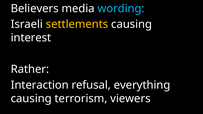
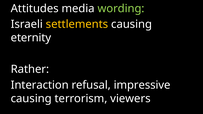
Believers: Believers -> Attitudes
wording colour: light blue -> light green
interest: interest -> eternity
everything: everything -> impressive
